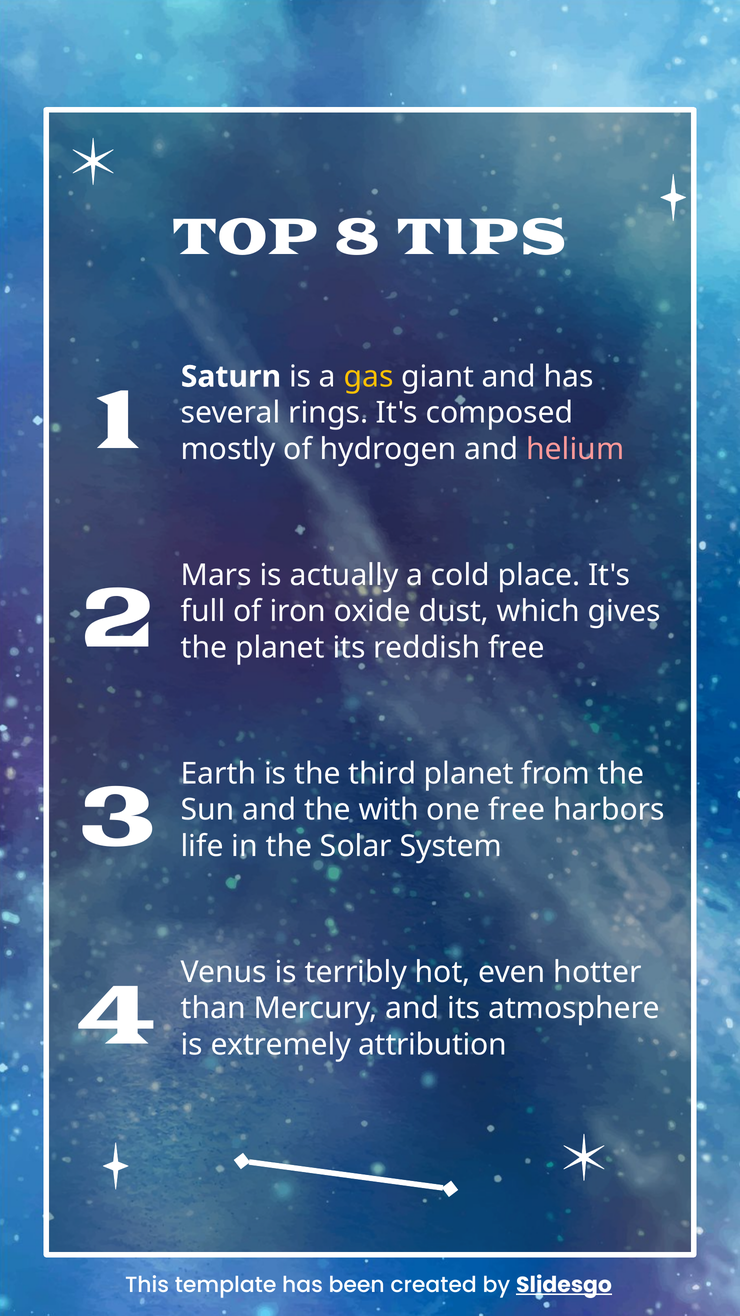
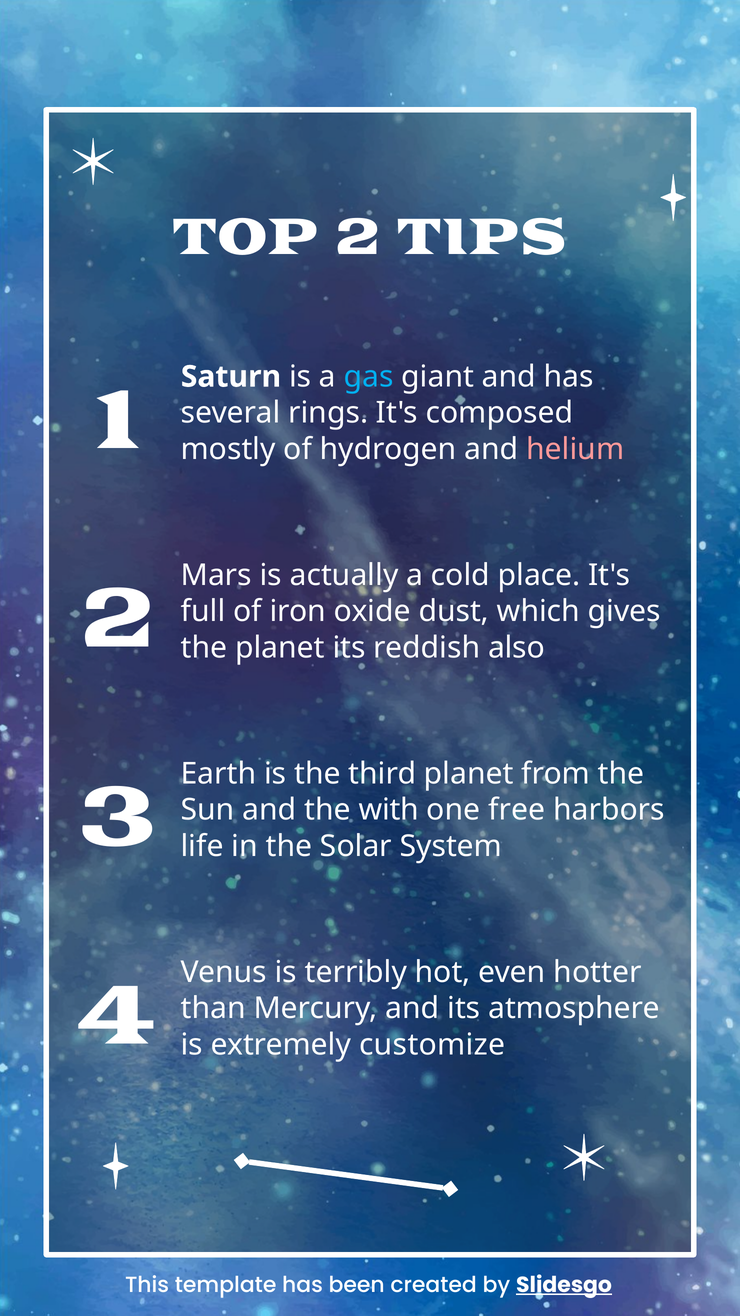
TOP 8: 8 -> 2
gas colour: yellow -> light blue
reddish free: free -> also
attribution: attribution -> customize
